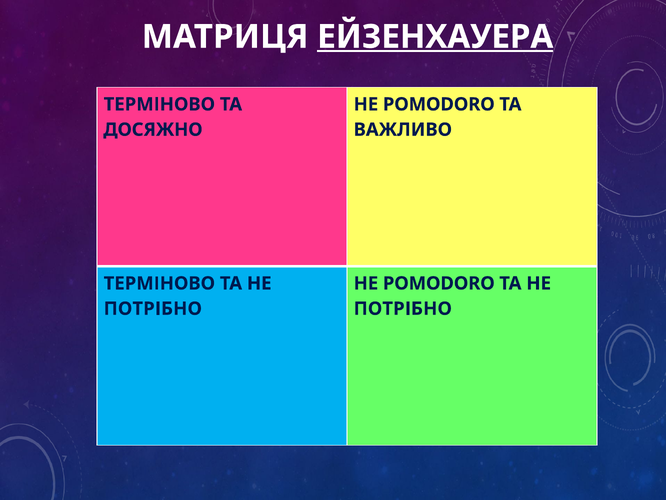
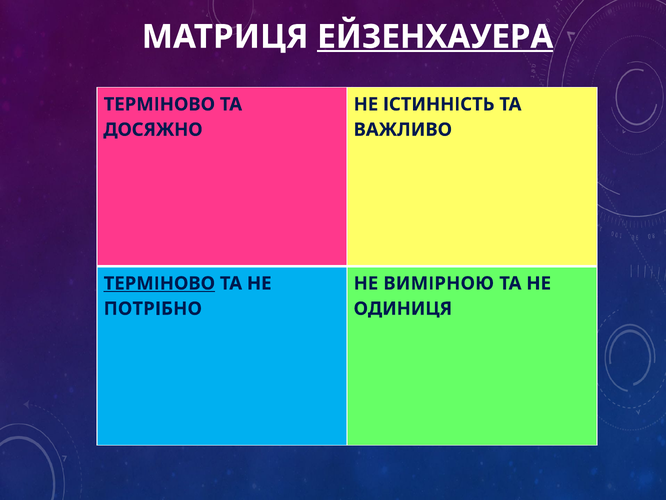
POMODORO at (439, 104): POMODORO -> ІСТИННІСТЬ
ТЕРМІНОВО at (159, 283) underline: none -> present
POMODORO at (439, 283): POMODORO -> ВИМІРНОЮ
ПОТРІБНО at (403, 308): ПОТРІБНО -> ОДИНИЦЯ
